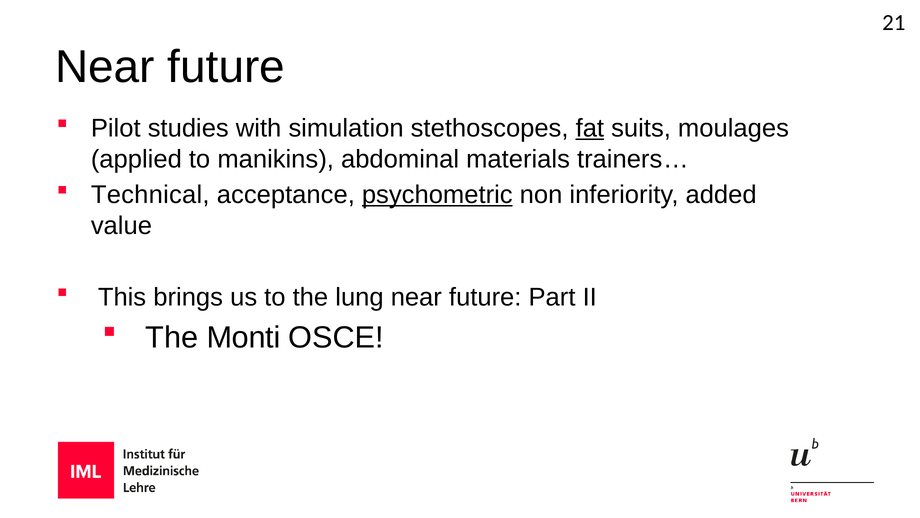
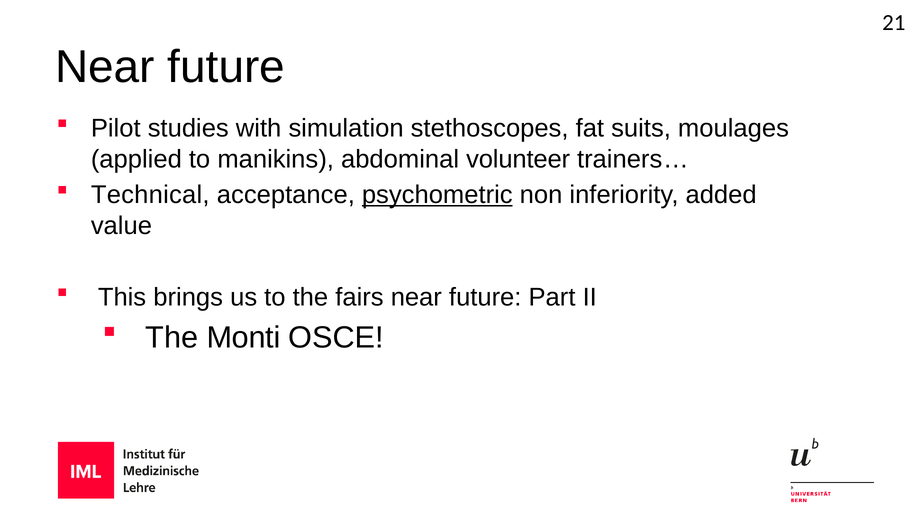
fat underline: present -> none
materials: materials -> volunteer
lung: lung -> fairs
